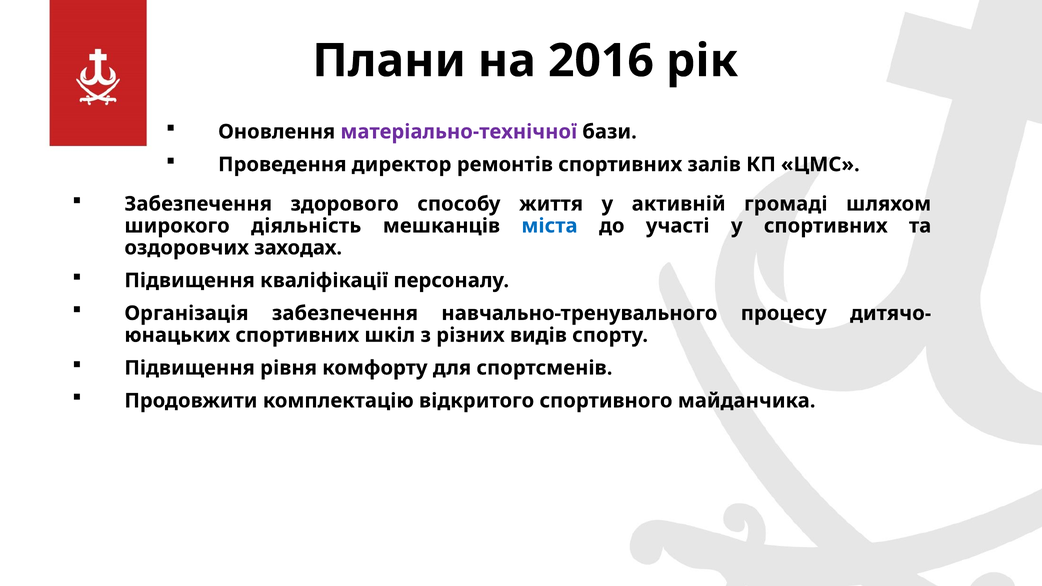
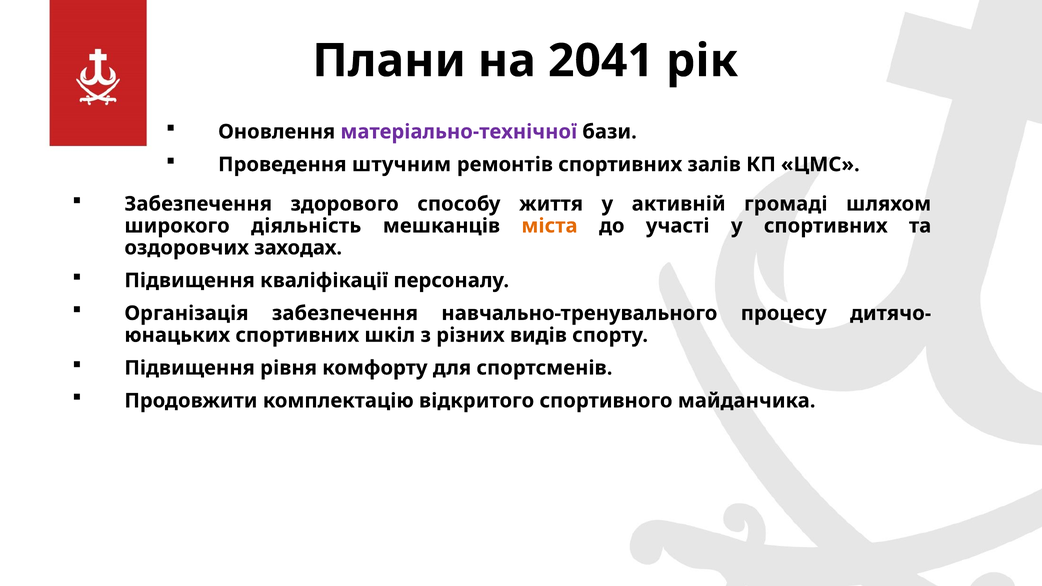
2016: 2016 -> 2041
директор: директор -> штучним
міста colour: blue -> orange
